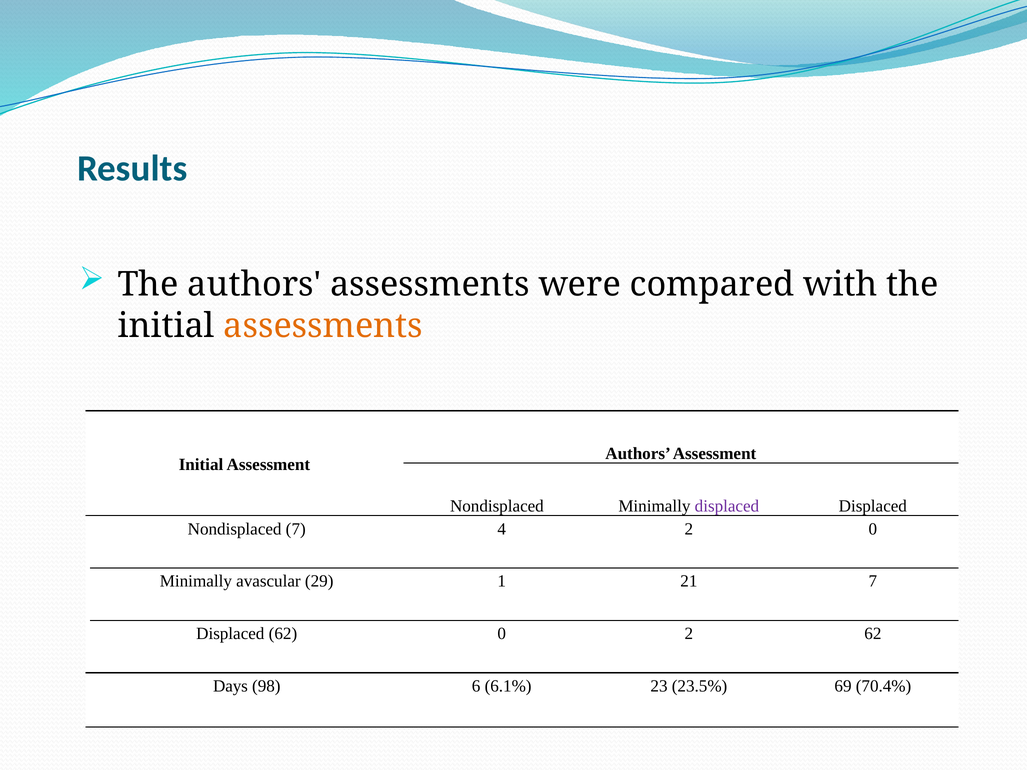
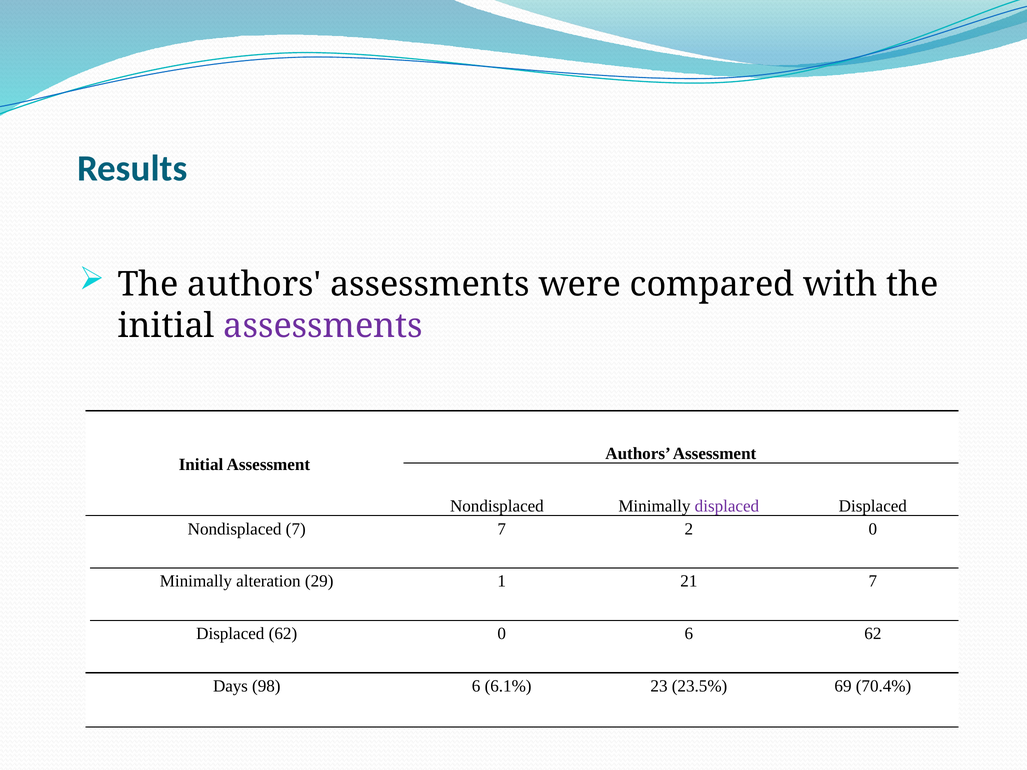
assessments at (323, 326) colour: orange -> purple
7 4: 4 -> 7
avascular: avascular -> alteration
0 2: 2 -> 6
